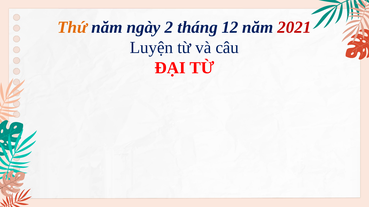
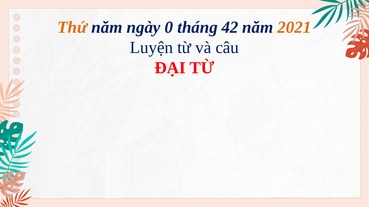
2: 2 -> 0
12: 12 -> 42
2021 colour: red -> orange
